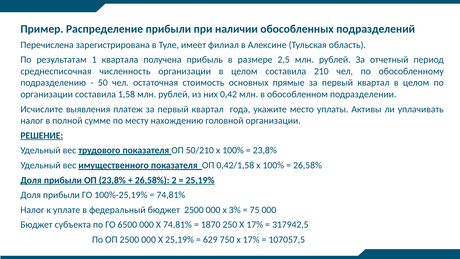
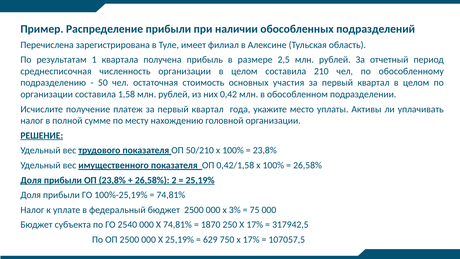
прямые: прямые -> участия
выявления: выявления -> получение
6500: 6500 -> 2540
